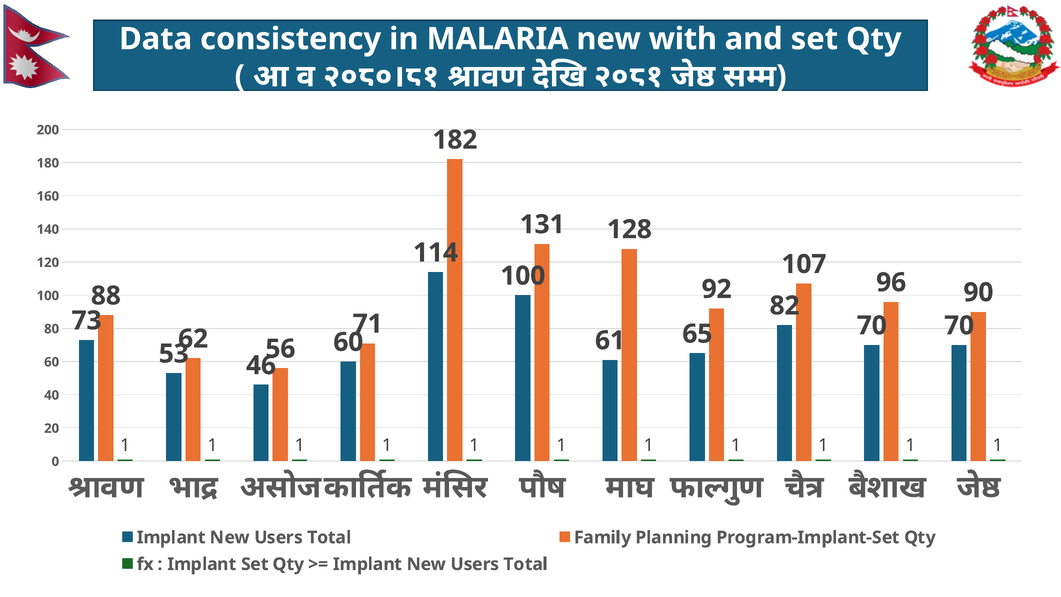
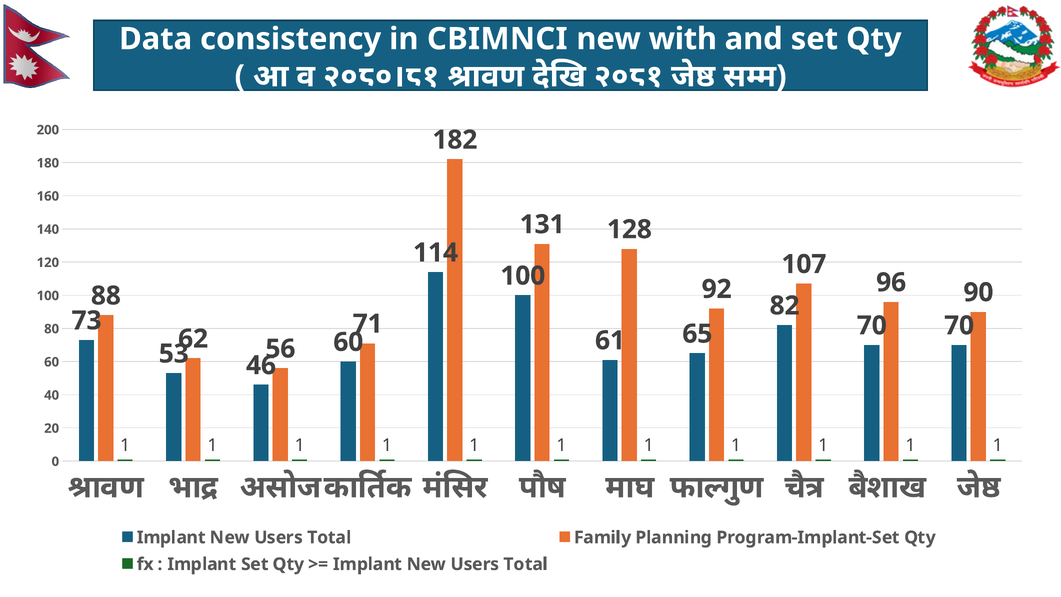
MALARIA: MALARIA -> CBIMNCI
